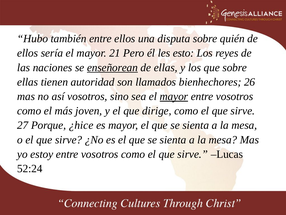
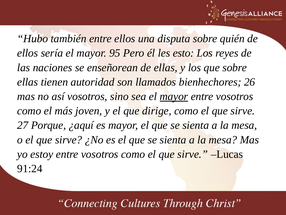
21: 21 -> 95
enseñorean underline: present -> none
¿hice: ¿hice -> ¿aquí
52:24: 52:24 -> 91:24
